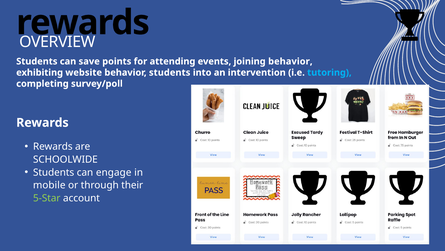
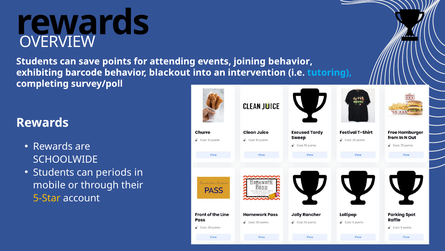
website: website -> barcode
behavior students: students -> blackout
engage: engage -> periods
5-Star colour: light green -> yellow
